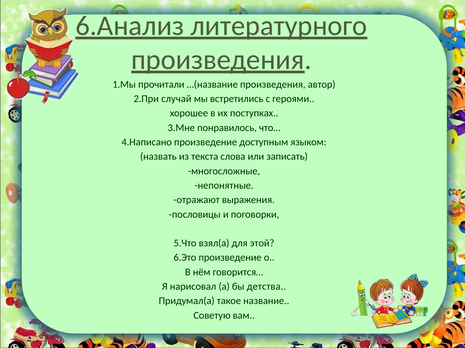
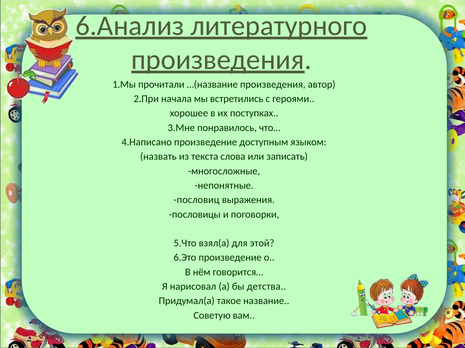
случай: случай -> начала
отражают: отражают -> пословиц
